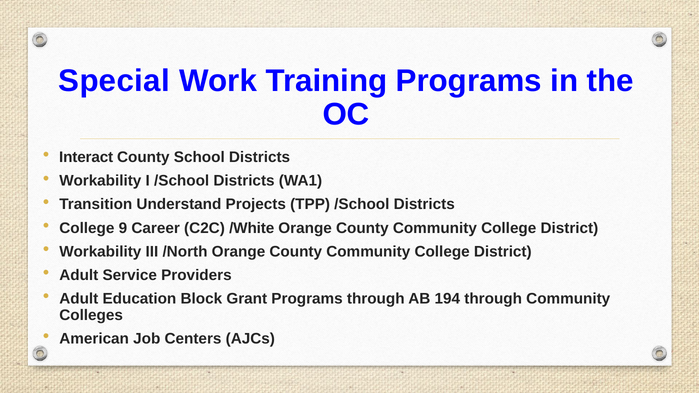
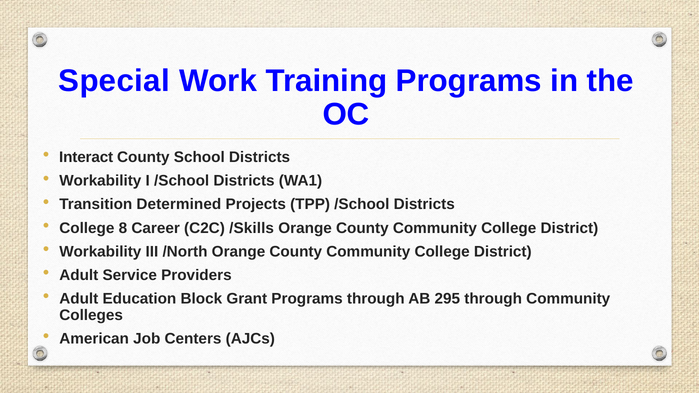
Understand: Understand -> Determined
9: 9 -> 8
/White: /White -> /Skills
194: 194 -> 295
